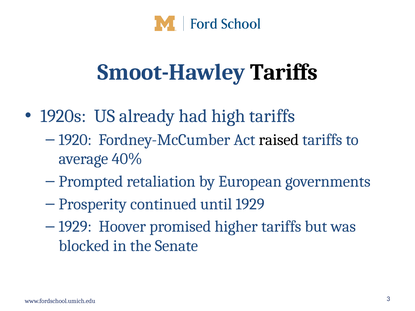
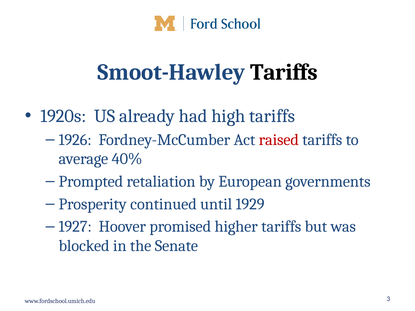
1920: 1920 -> 1926
raised colour: black -> red
1929 at (75, 227): 1929 -> 1927
